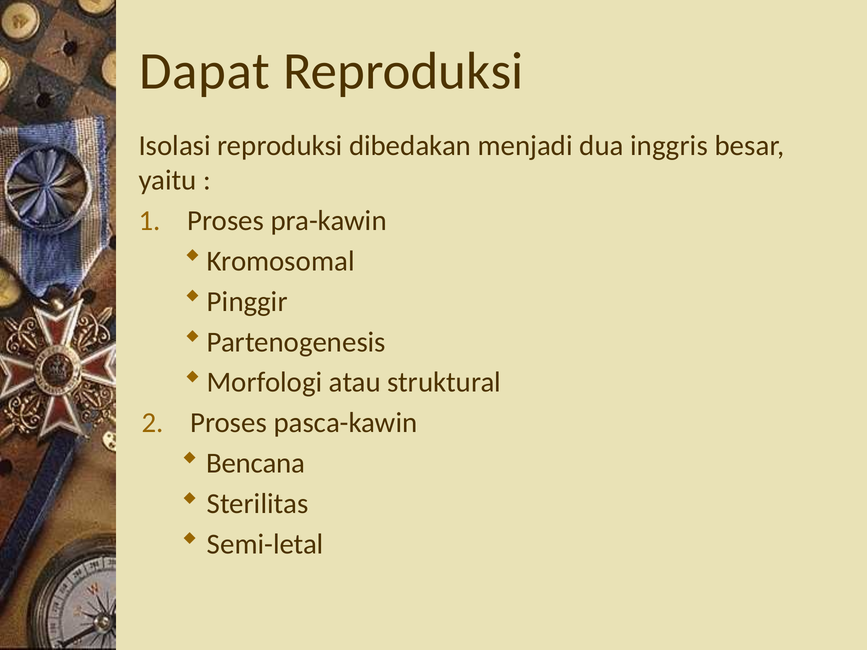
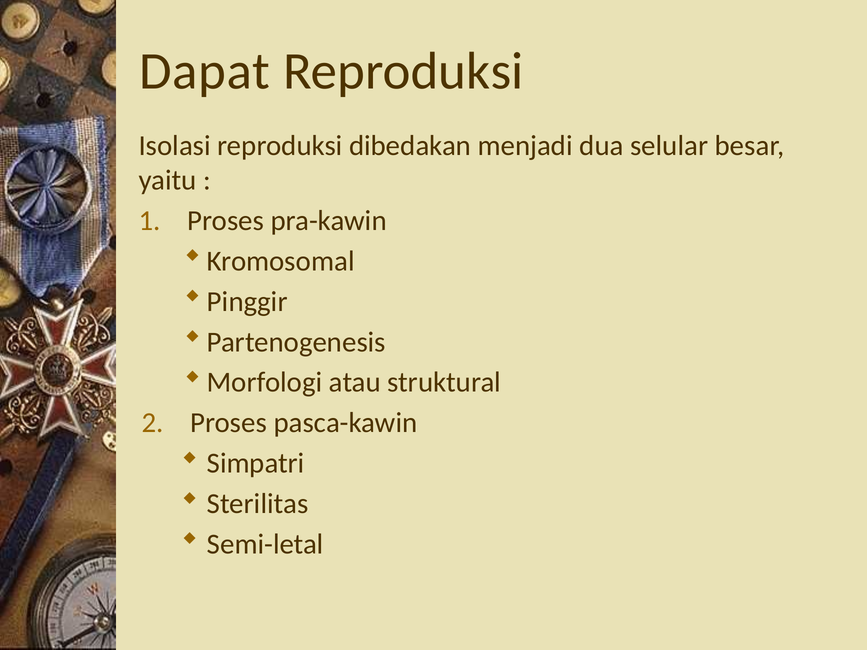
inggris: inggris -> selular
Bencana: Bencana -> Simpatri
